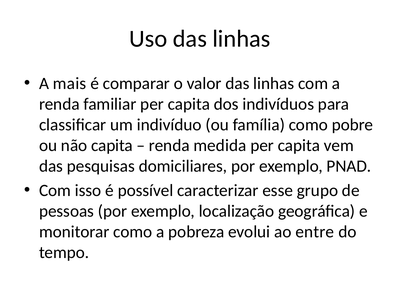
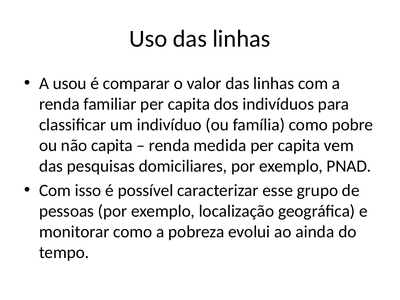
mais: mais -> usou
entre: entre -> ainda
